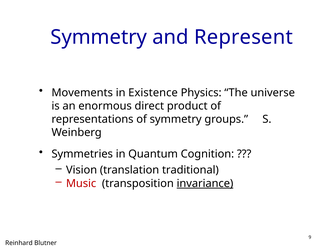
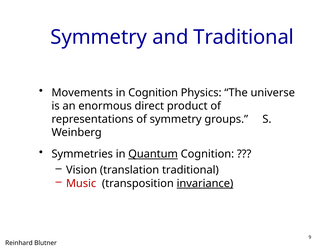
and Represent: Represent -> Traditional
in Existence: Existence -> Cognition
Quantum underline: none -> present
